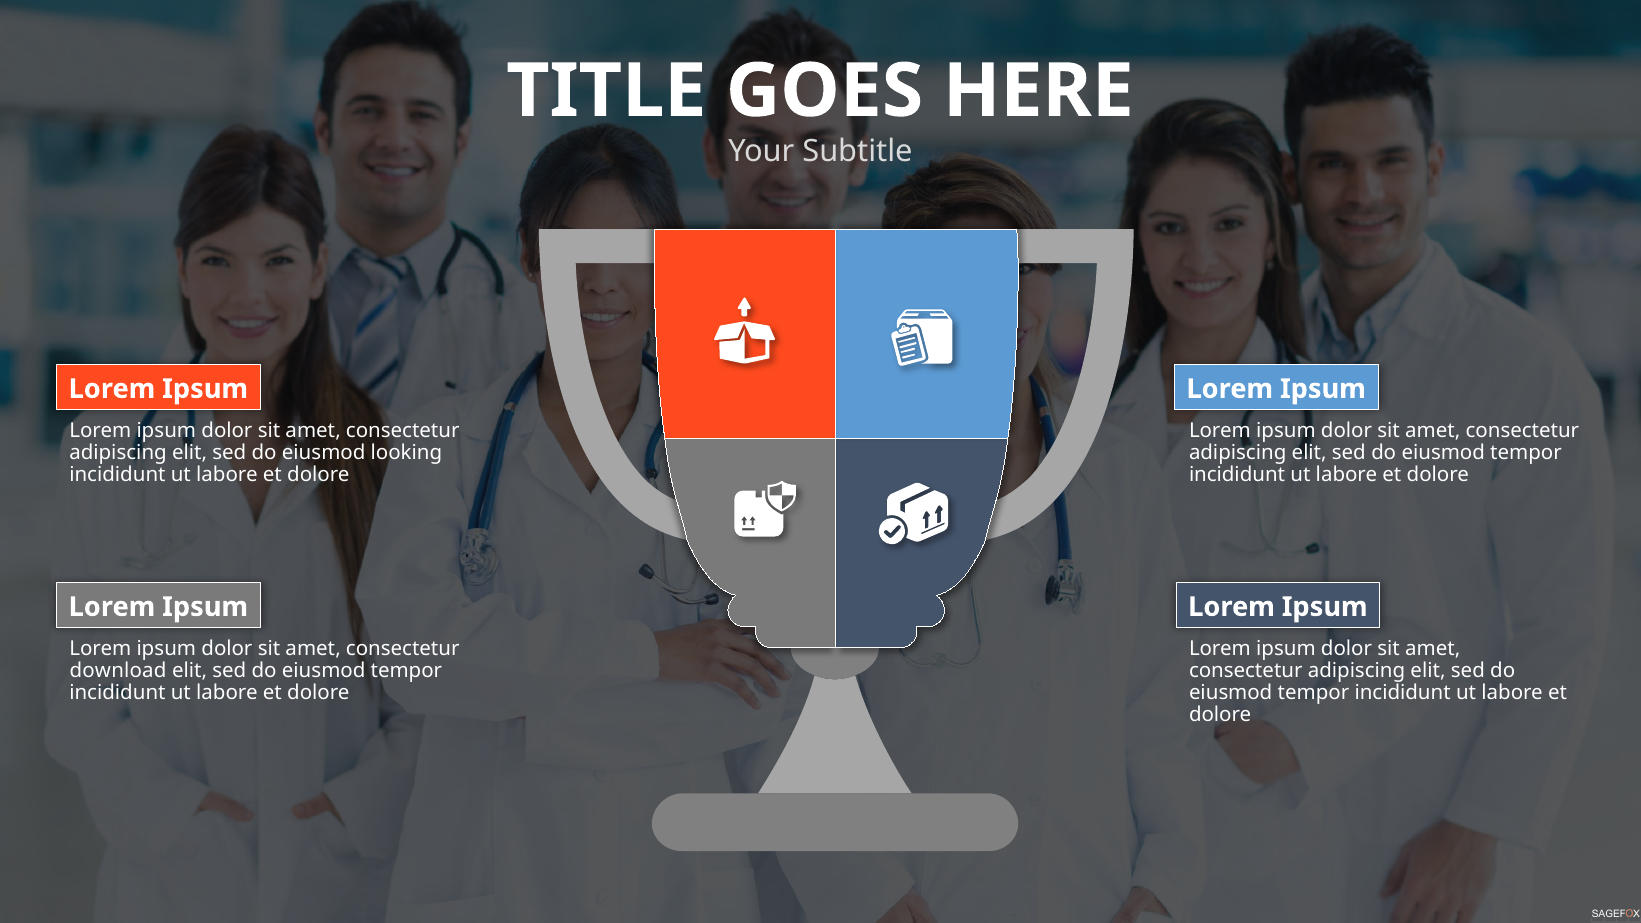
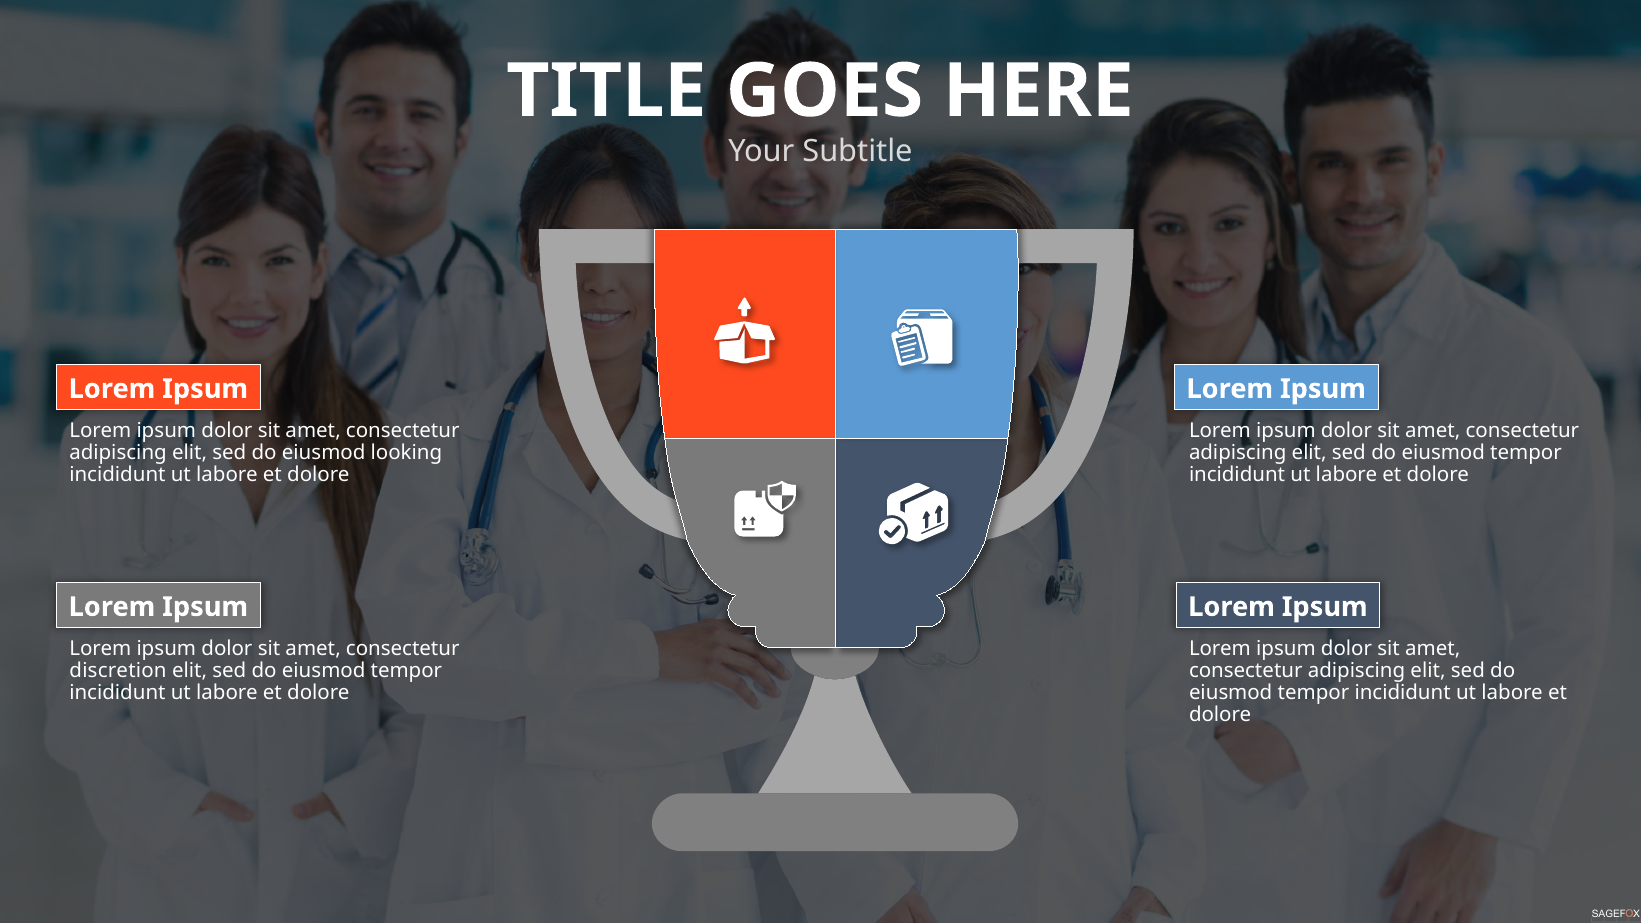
download: download -> discretion
